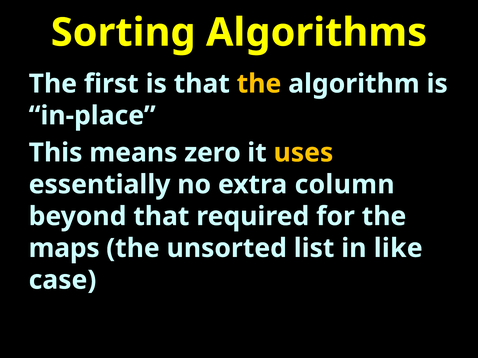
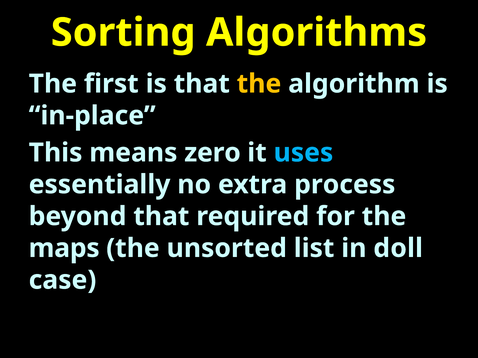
uses colour: yellow -> light blue
column: column -> process
like: like -> doll
